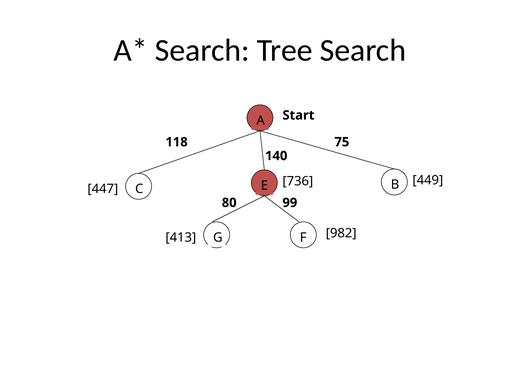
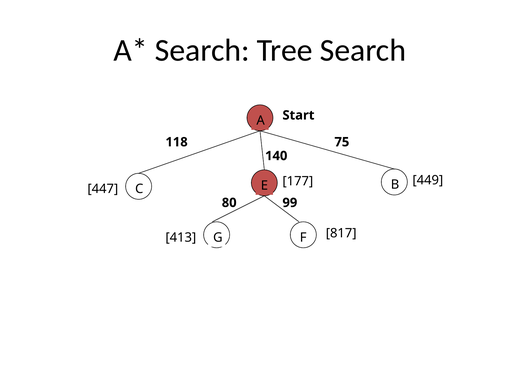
736: 736 -> 177
982: 982 -> 817
